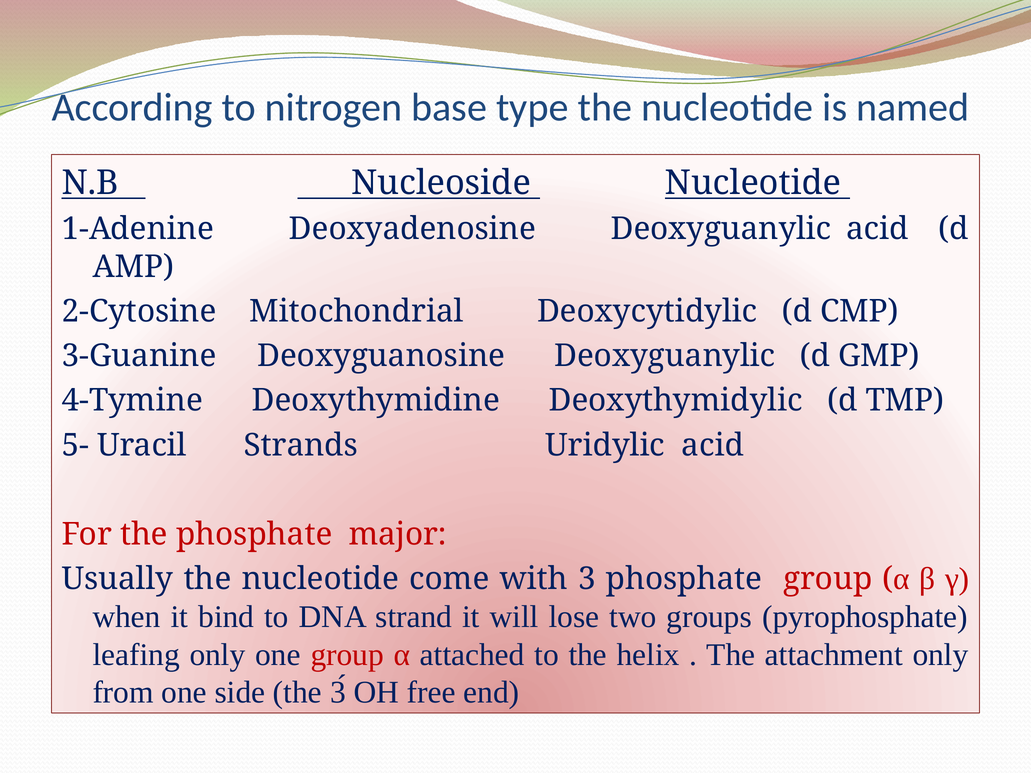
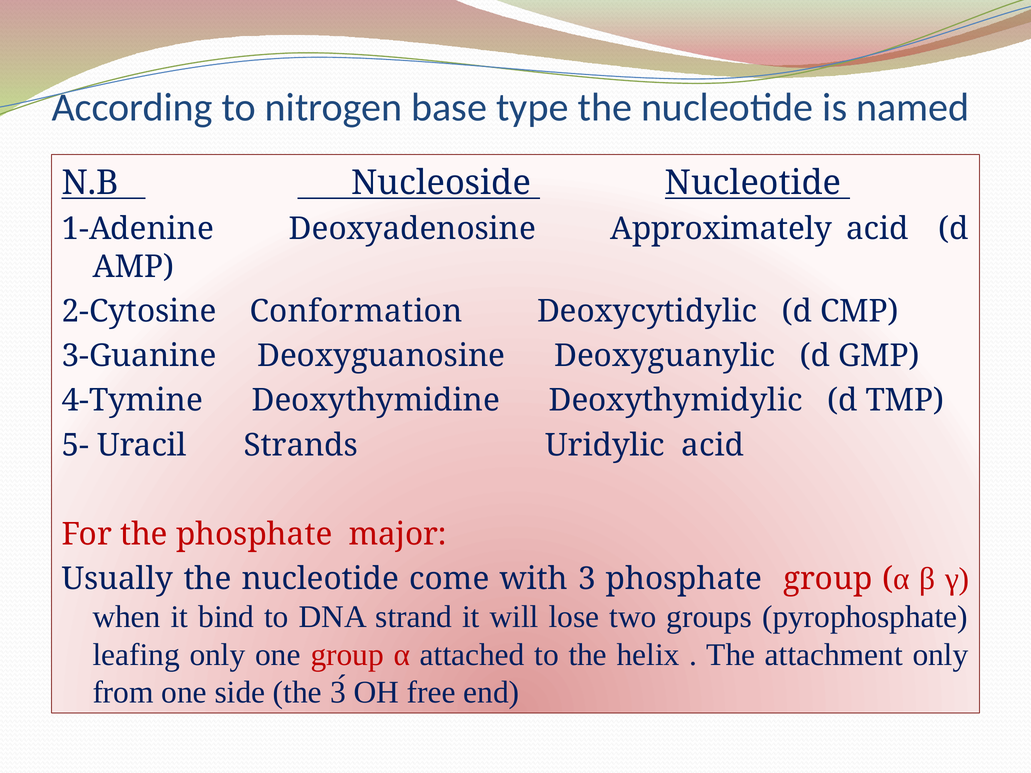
Deoxyadenosine Deoxyguanylic: Deoxyguanylic -> Approximately
Mitochondrial: Mitochondrial -> Conformation
